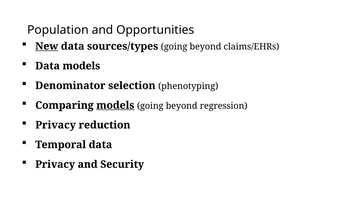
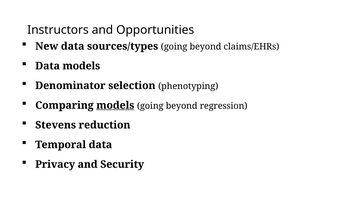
Population: Population -> Instructors
New underline: present -> none
Privacy at (56, 125): Privacy -> Stevens
